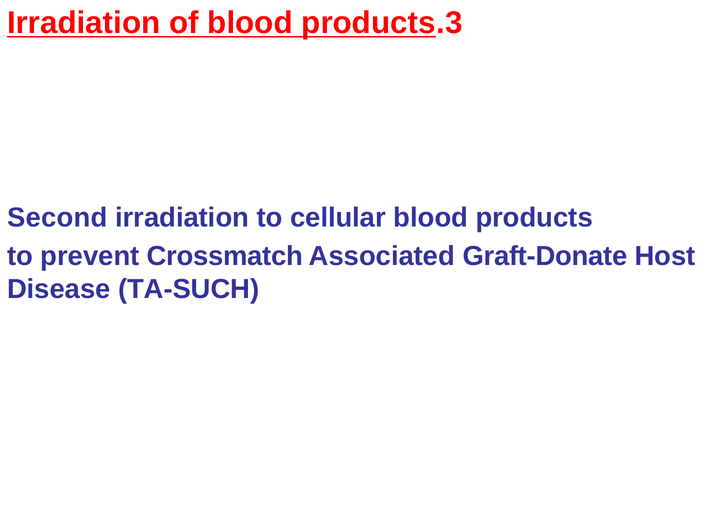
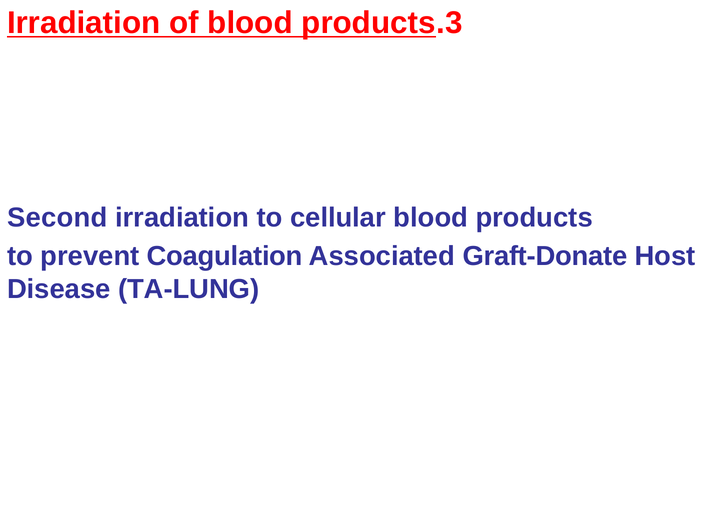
Crossmatch: Crossmatch -> Coagulation
TA-SUCH: TA-SUCH -> TA-LUNG
